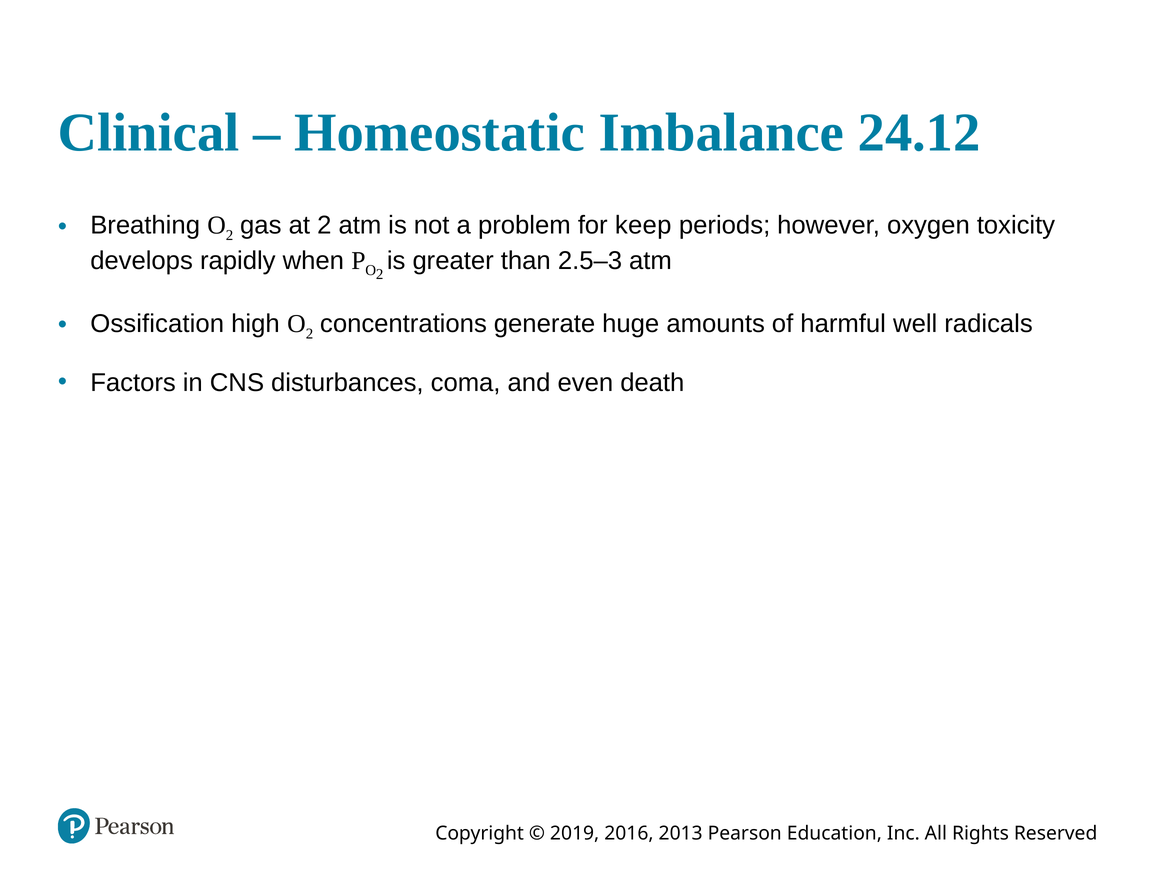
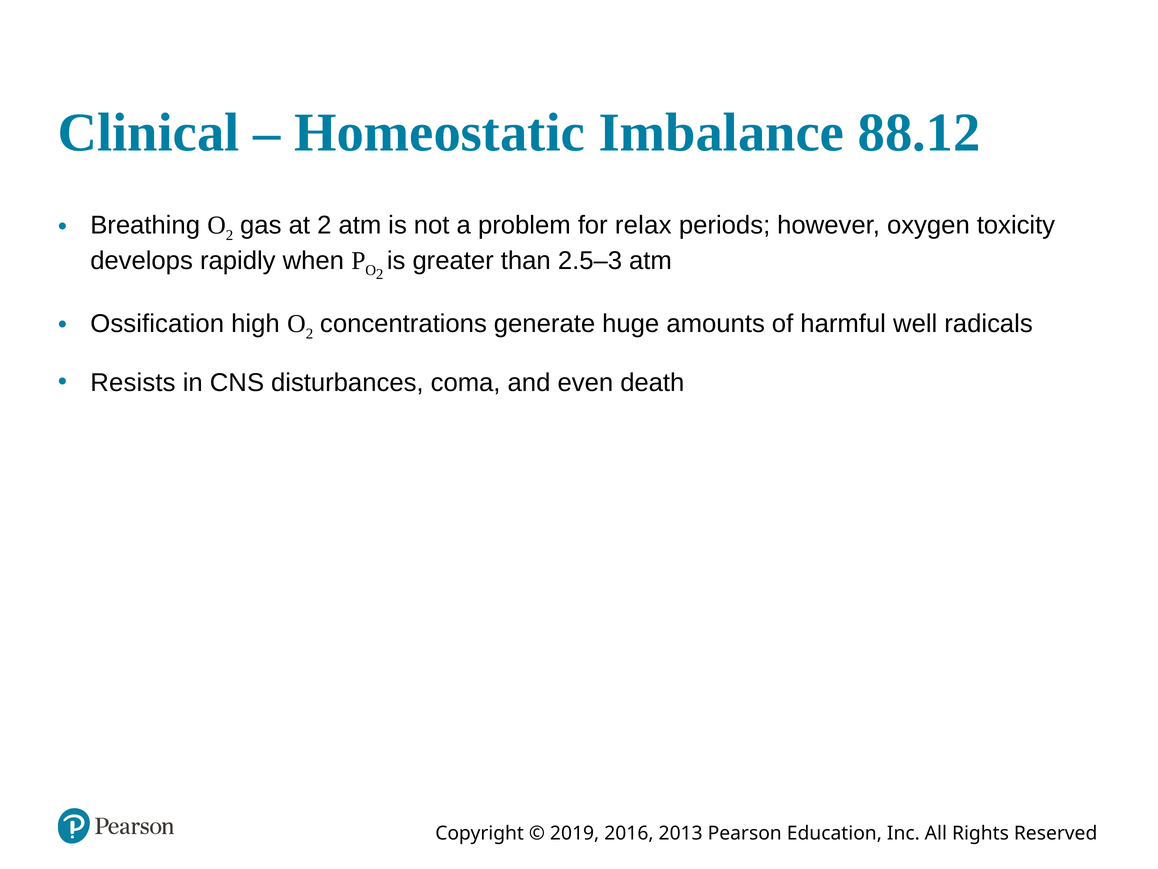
24.12: 24.12 -> 88.12
keep: keep -> relax
Factors: Factors -> Resists
